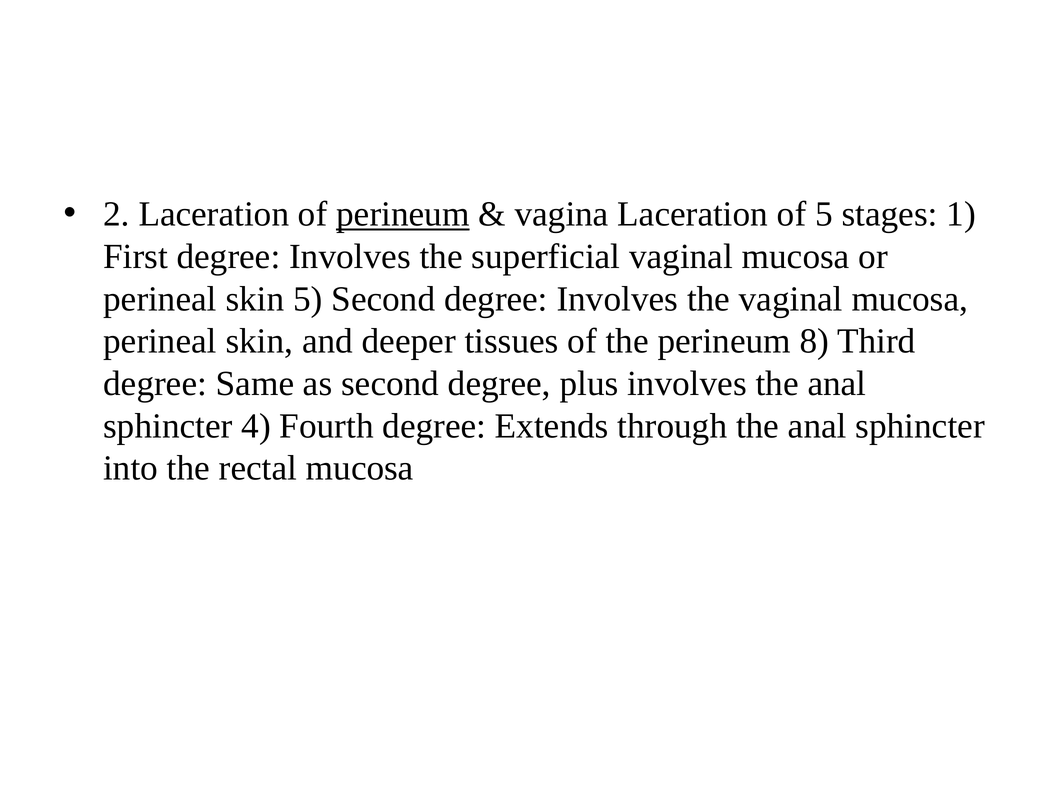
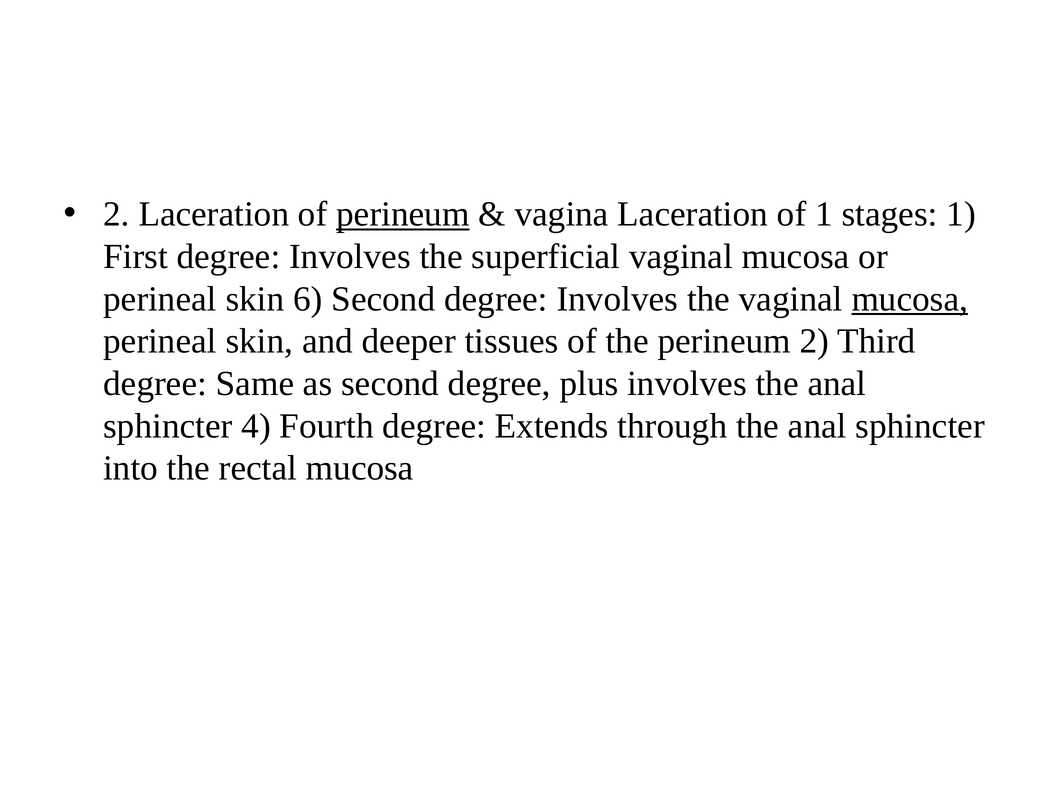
of 5: 5 -> 1
skin 5: 5 -> 6
mucosa at (910, 299) underline: none -> present
perineum 8: 8 -> 2
